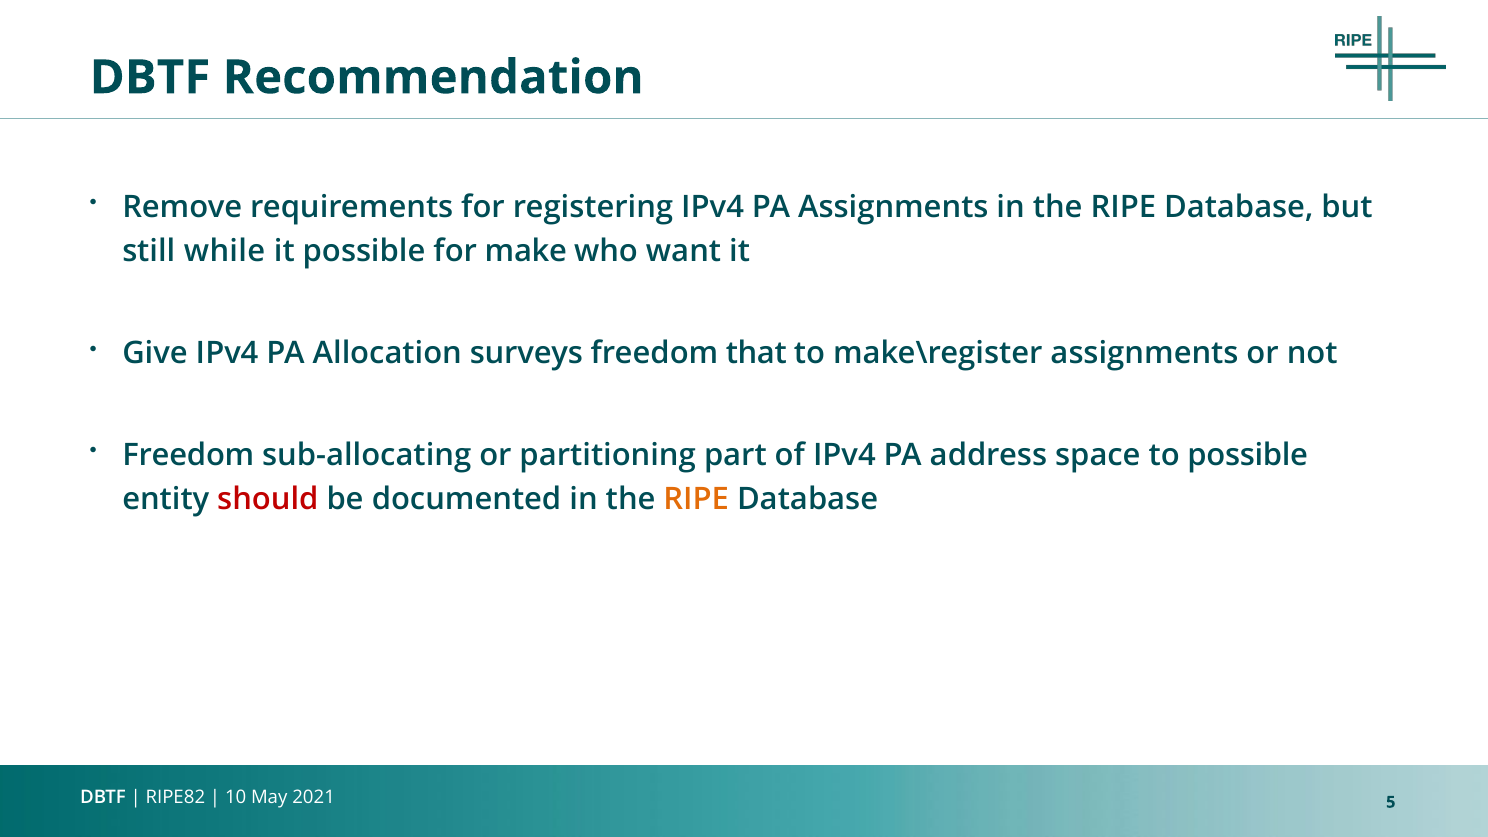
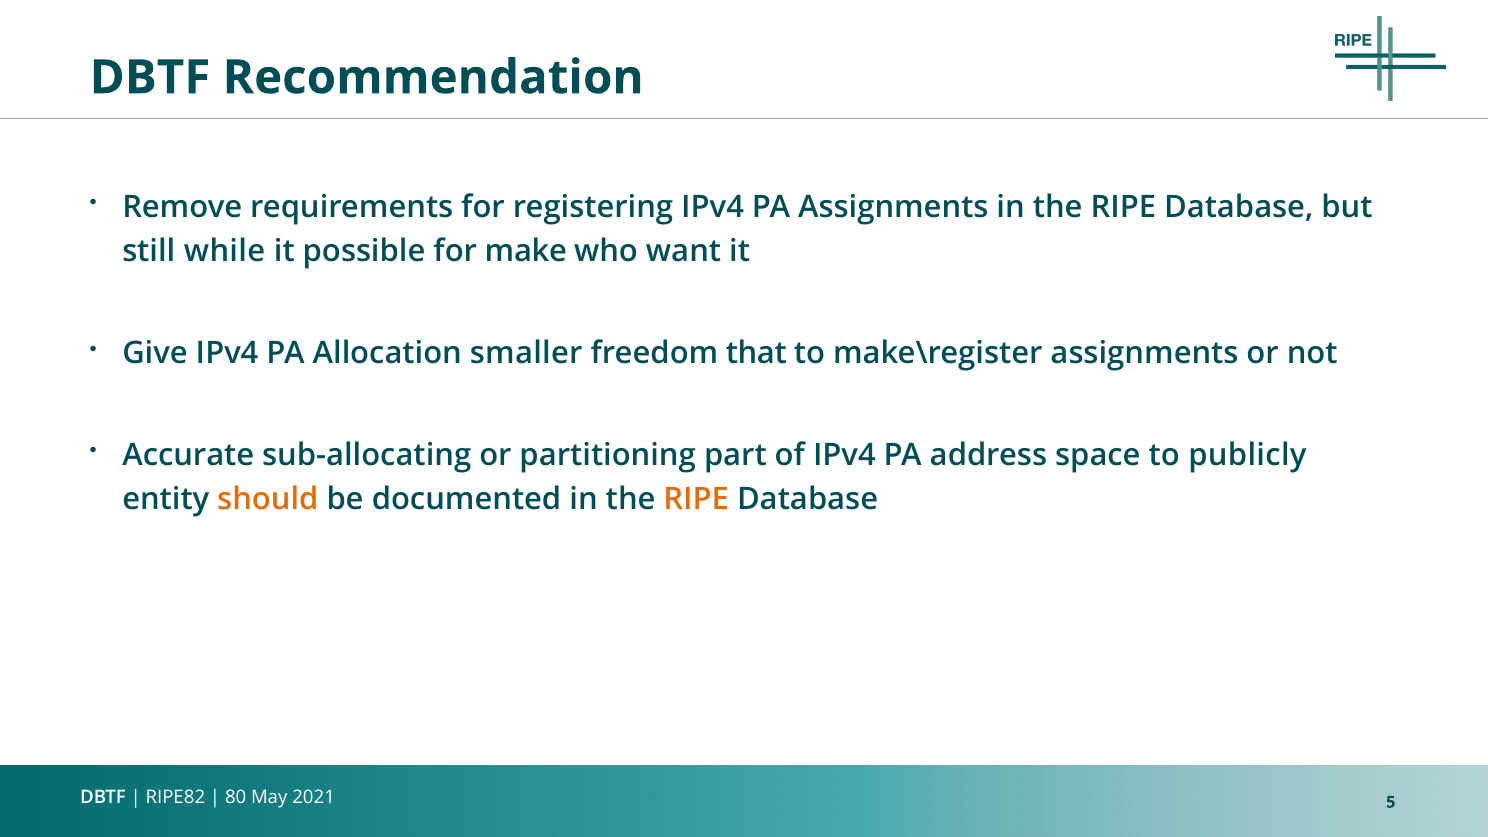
surveys: surveys -> smaller
Freedom at (188, 455): Freedom -> Accurate
to possible: possible -> publicly
should colour: red -> orange
10: 10 -> 80
